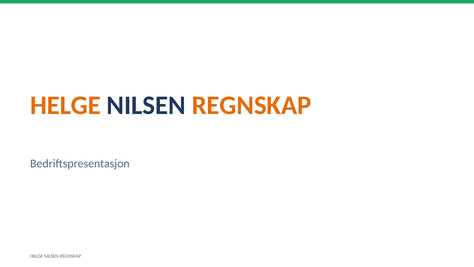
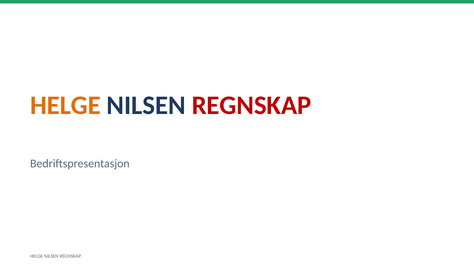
REGNSKAP at (252, 105) colour: orange -> red
